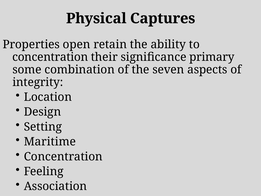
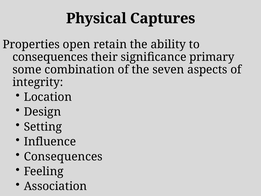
concentration at (50, 57): concentration -> consequences
Maritime: Maritime -> Influence
Concentration at (63, 156): Concentration -> Consequences
